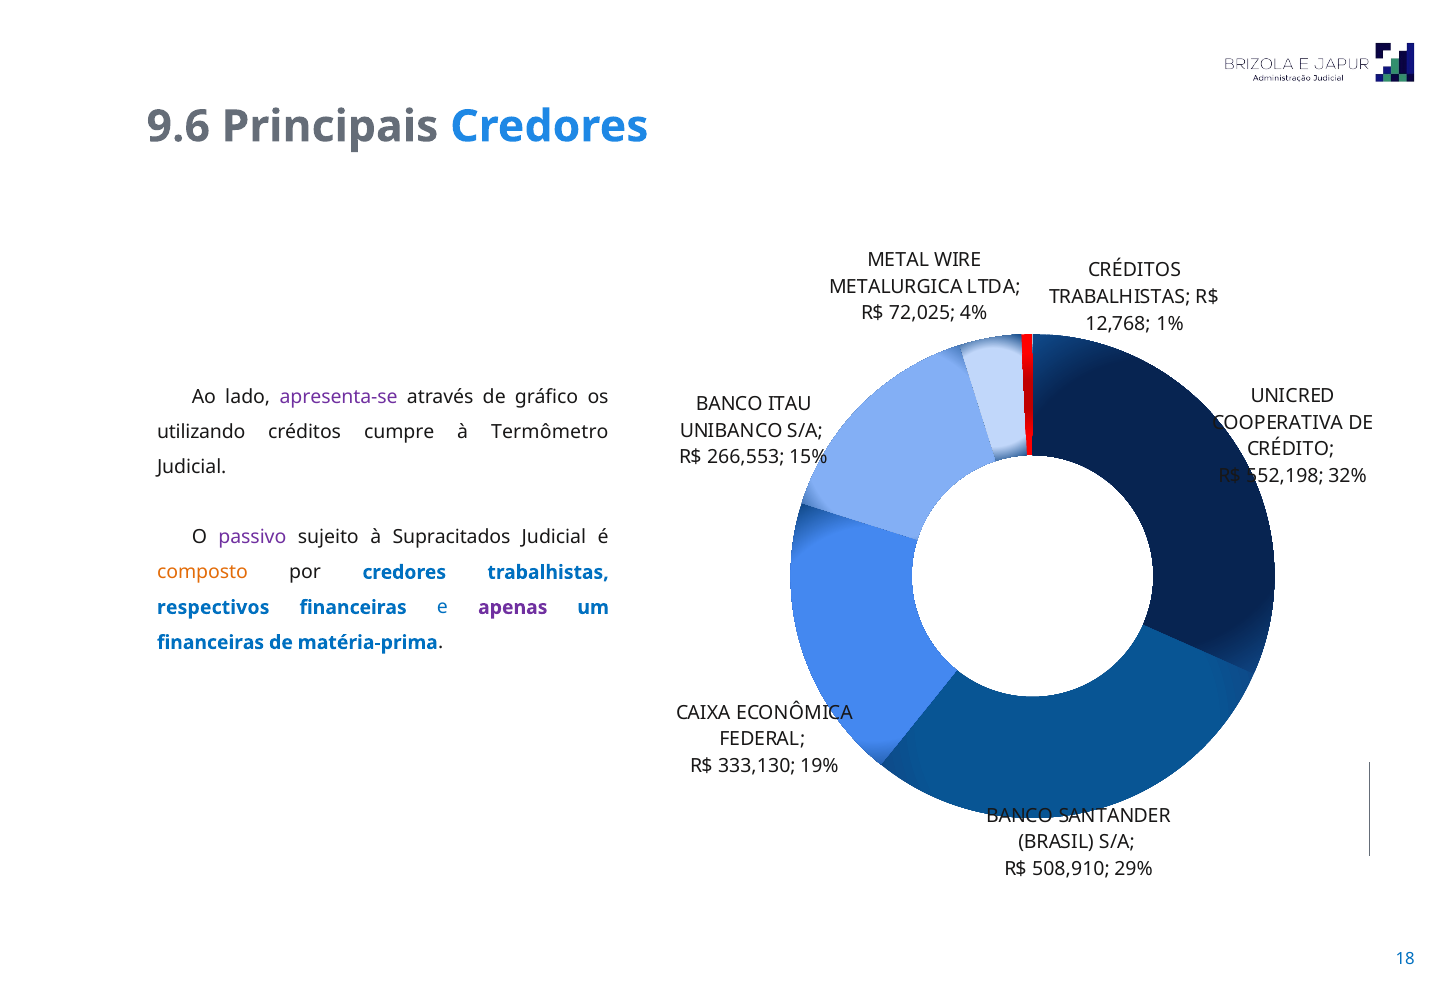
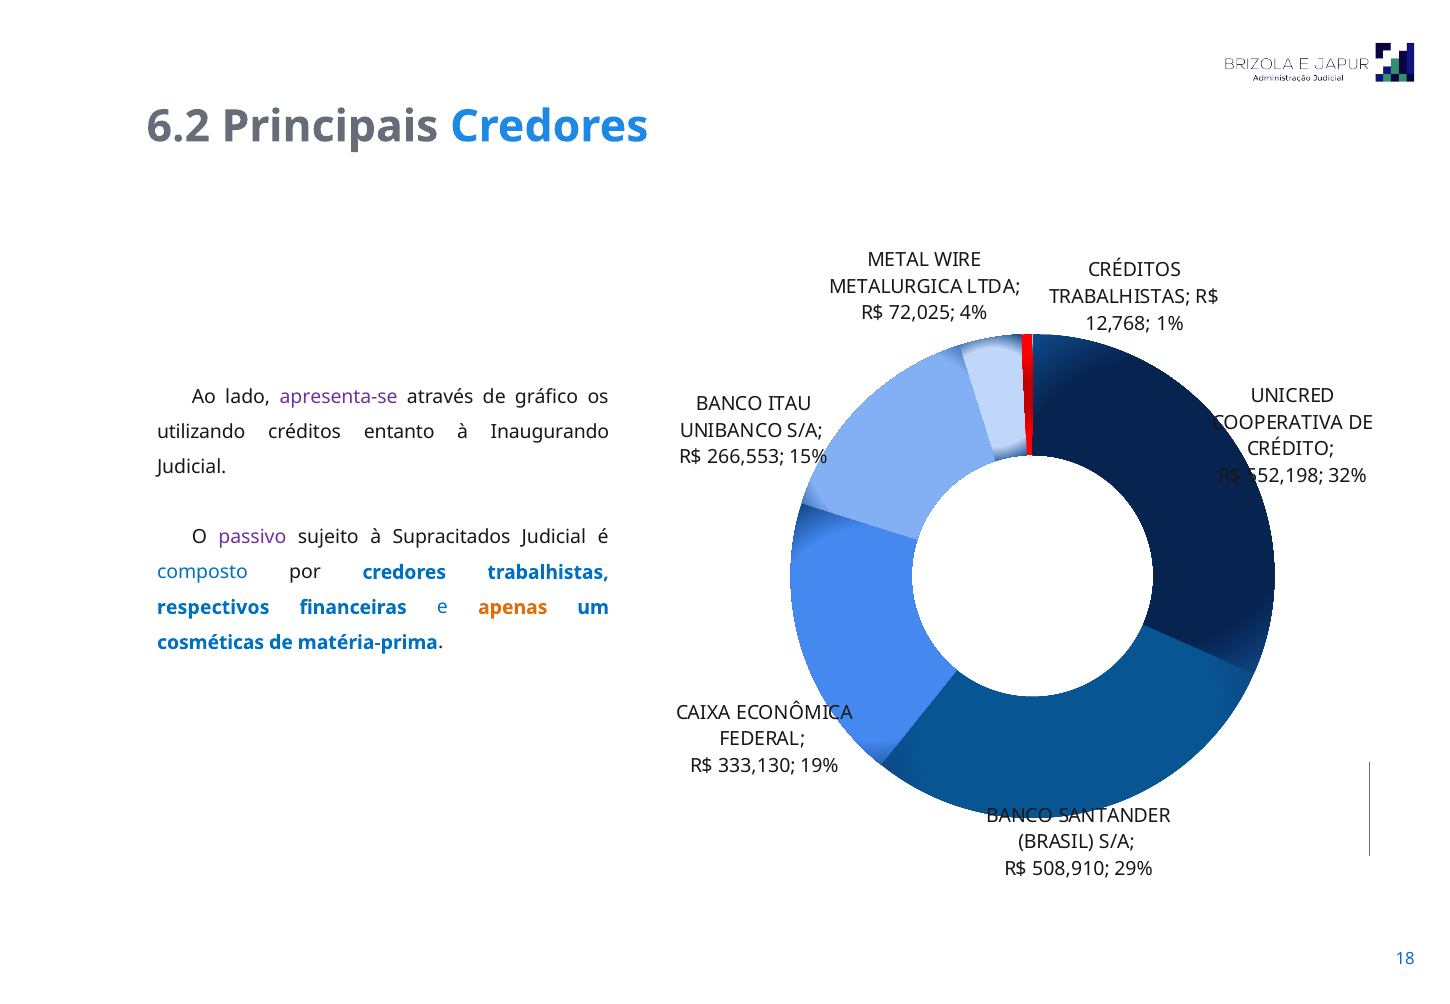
9.6: 9.6 -> 6.2
cumpre: cumpre -> entanto
Termômetro: Termômetro -> Inaugurando
composto colour: orange -> blue
apenas colour: purple -> orange
financeiras at (211, 642): financeiras -> cosméticas
